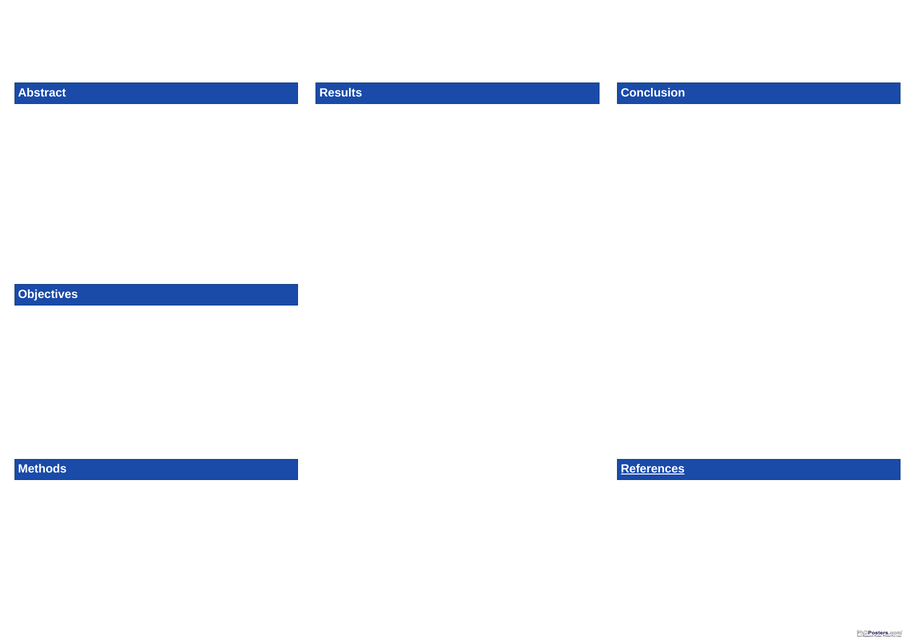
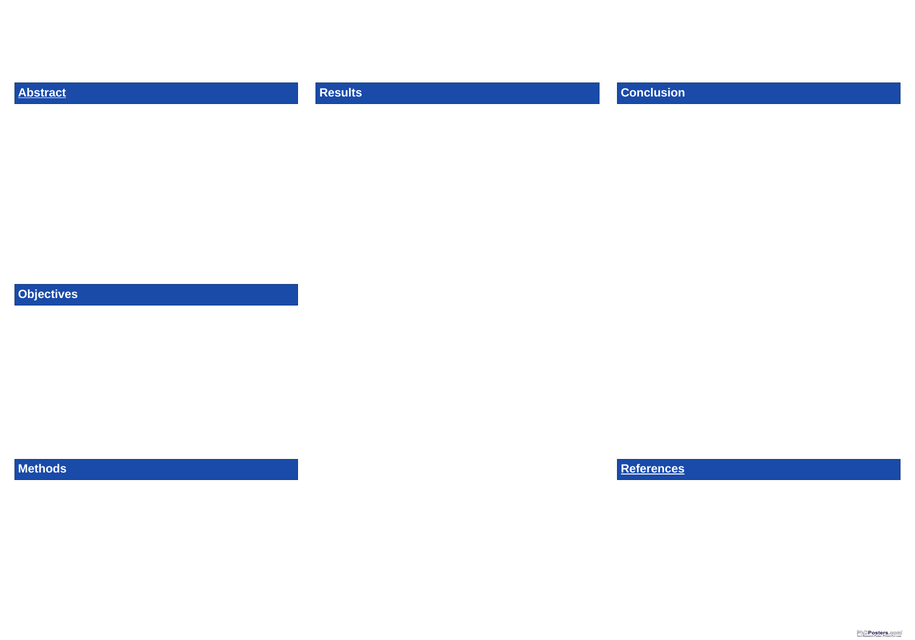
Abstract underline: none -> present
